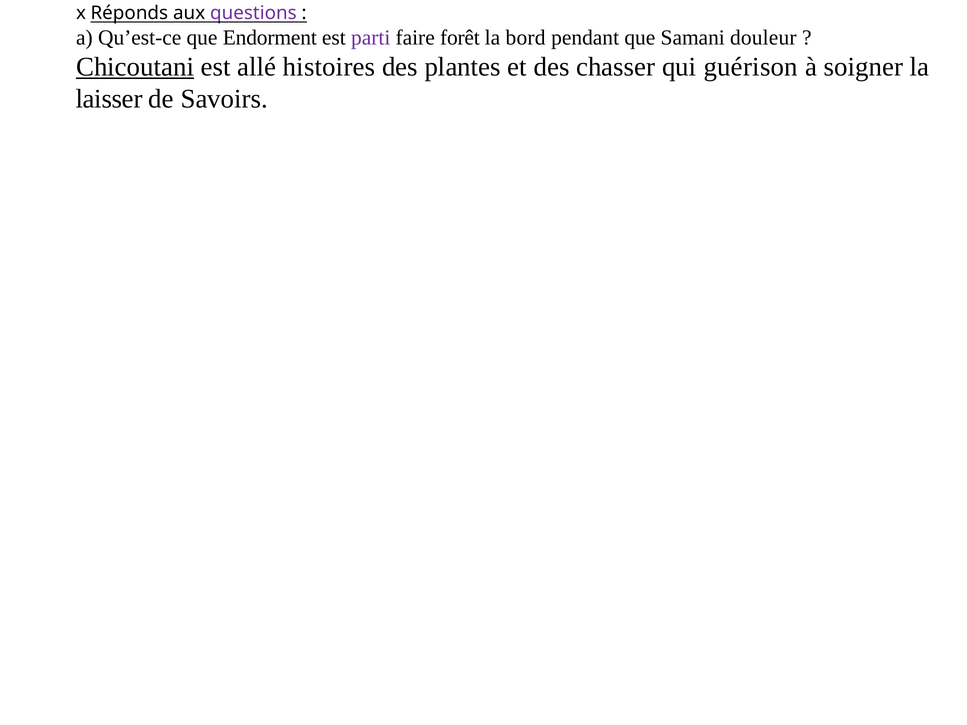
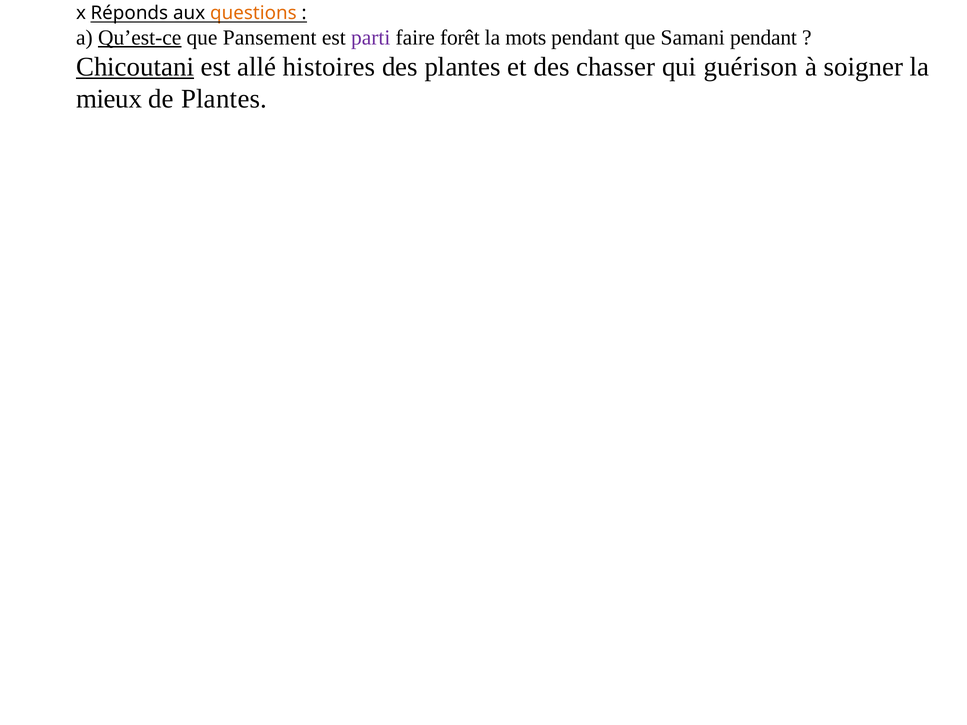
questions colour: purple -> orange
Qu’est-ce underline: none -> present
Endorment: Endorment -> Pansement
bord: bord -> mots
Samani douleur: douleur -> pendant
laisser: laisser -> mieux
de Savoirs: Savoirs -> Plantes
